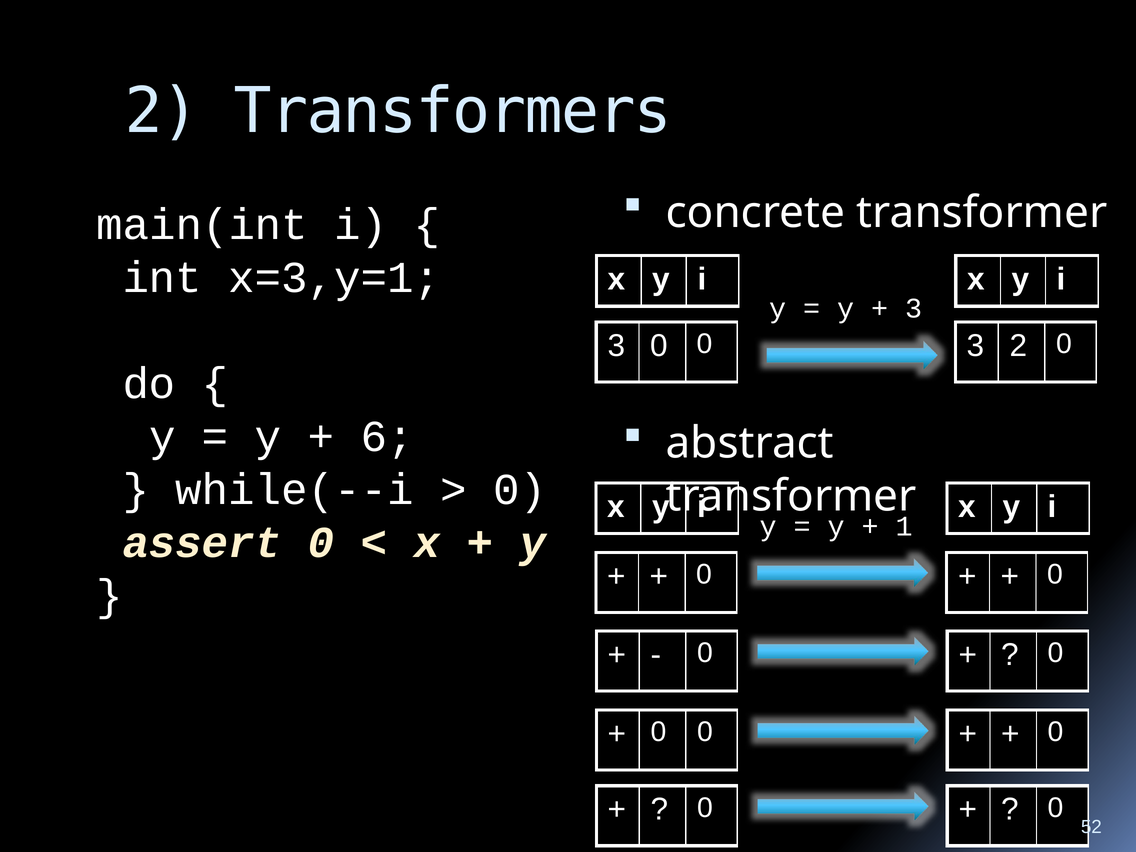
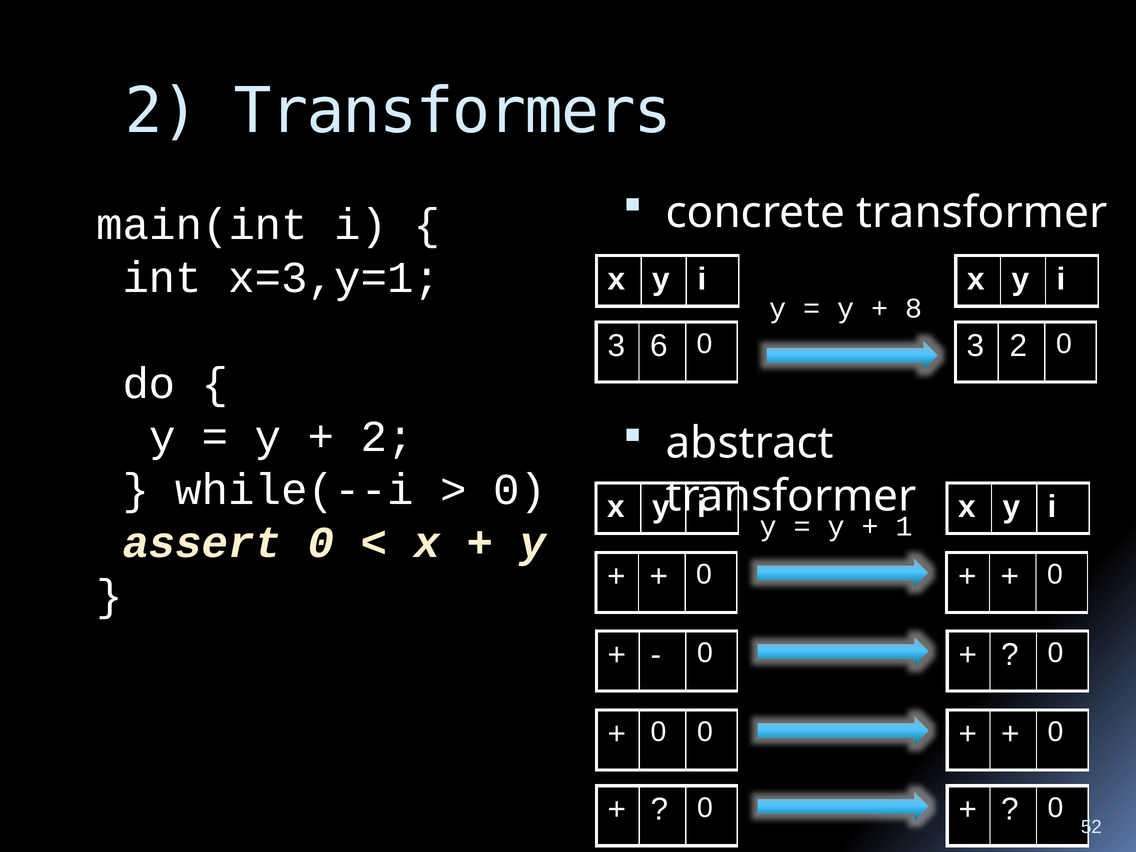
3 at (914, 309): 3 -> 8
3 0: 0 -> 6
6 at (387, 437): 6 -> 2
